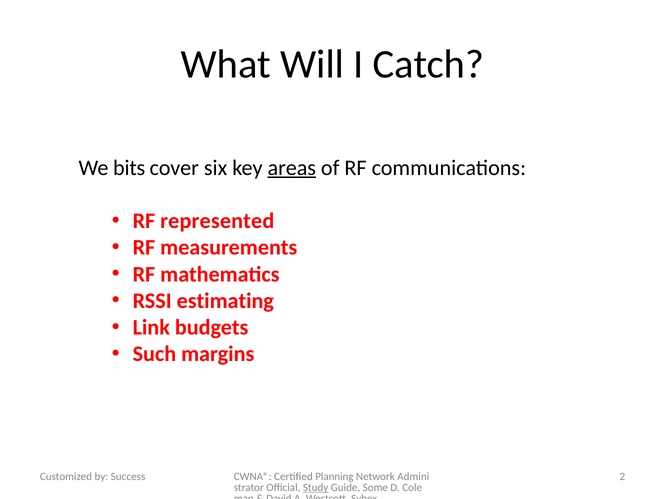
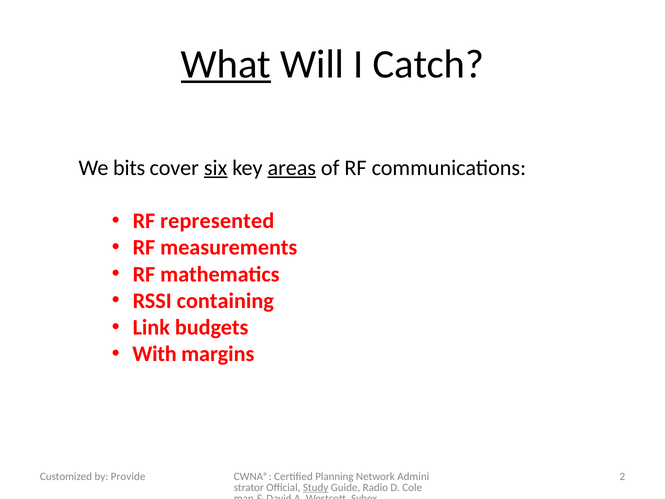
What underline: none -> present
six underline: none -> present
estimating: estimating -> containing
Such: Such -> With
Success: Success -> Provide
Some: Some -> Radio
